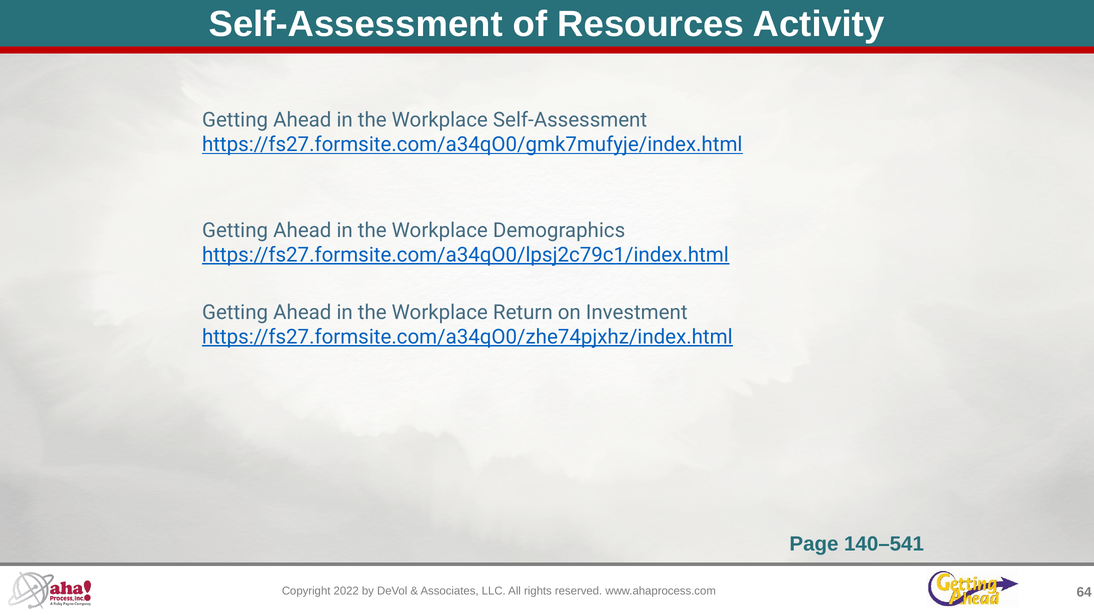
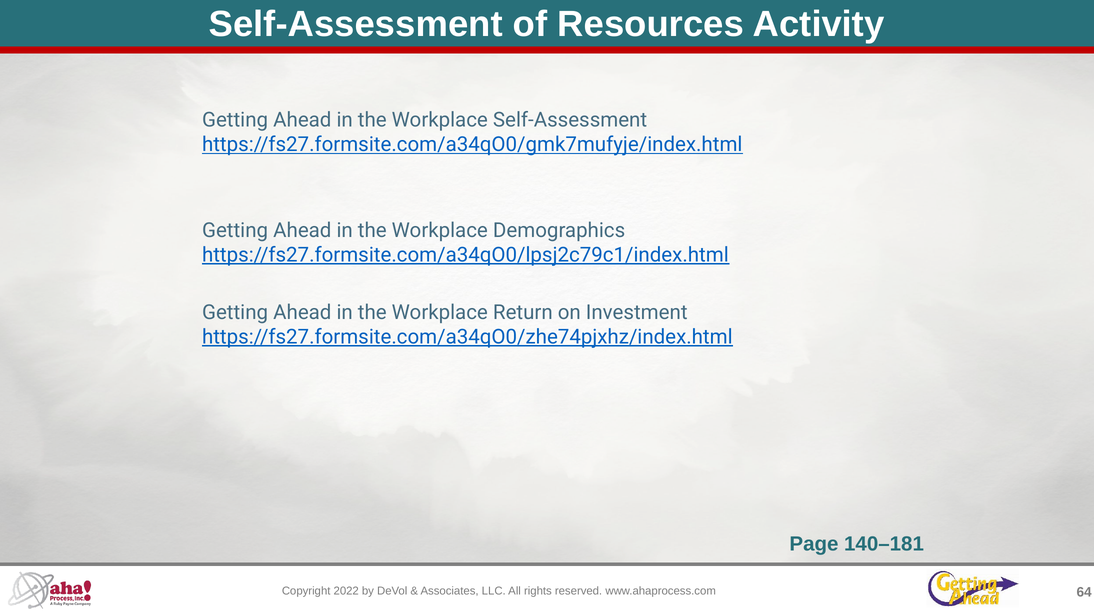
140–541: 140–541 -> 140–181
